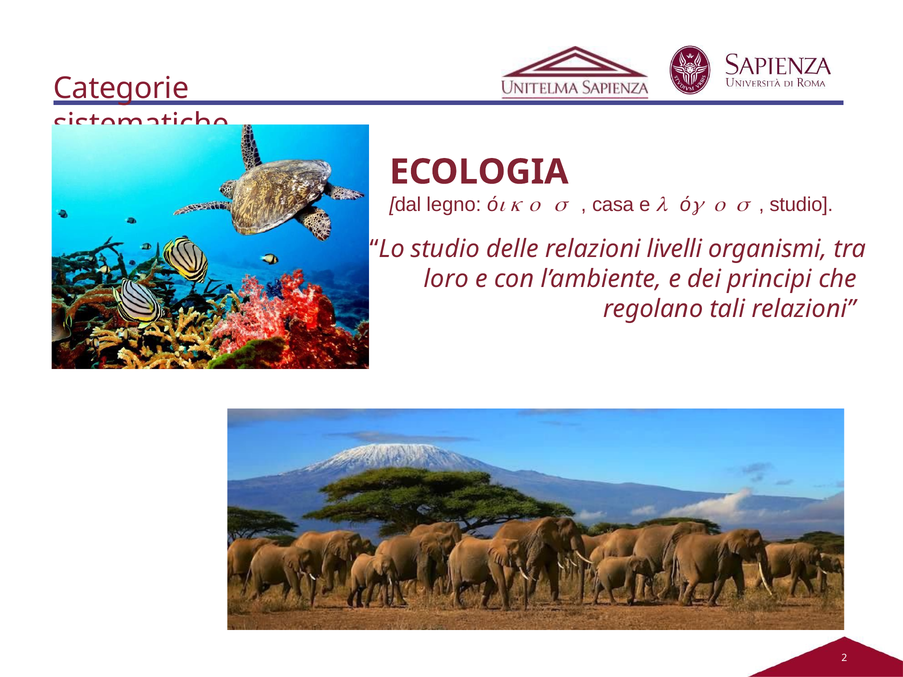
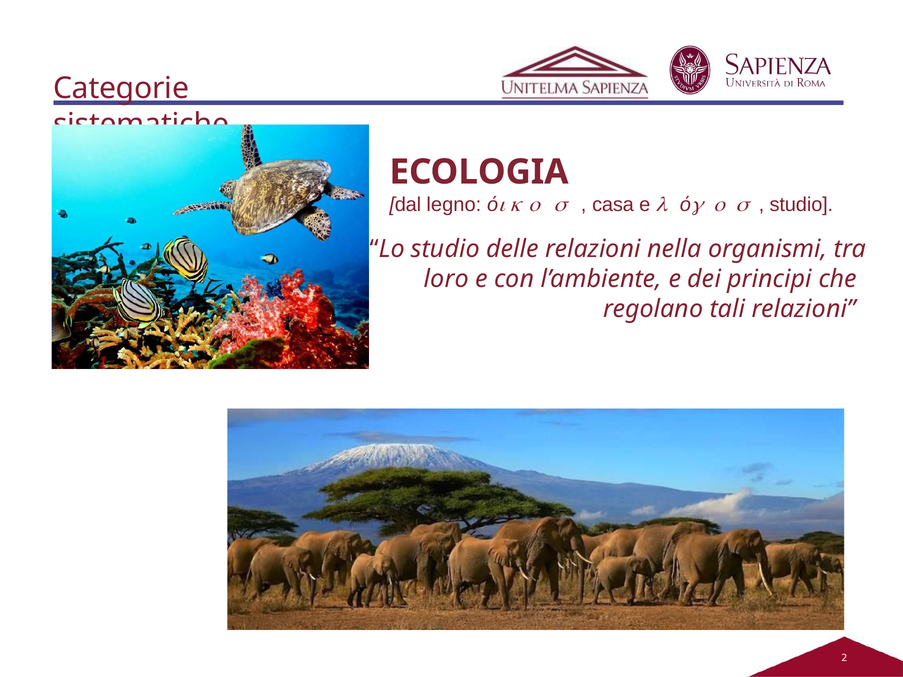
livelli: livelli -> nella
